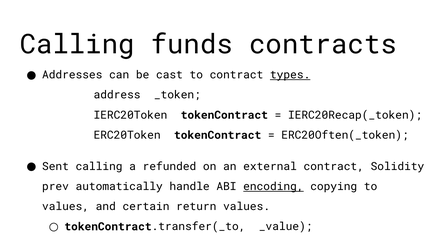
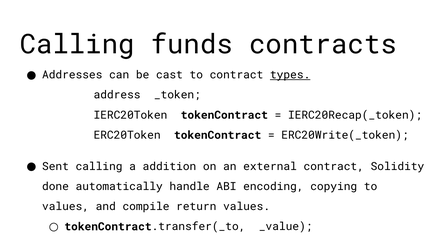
ERC20Often(_token: ERC20Often(_token -> ERC20Write(_token
refunded: refunded -> addition
prev: prev -> done
encoding underline: present -> none
certain: certain -> compile
